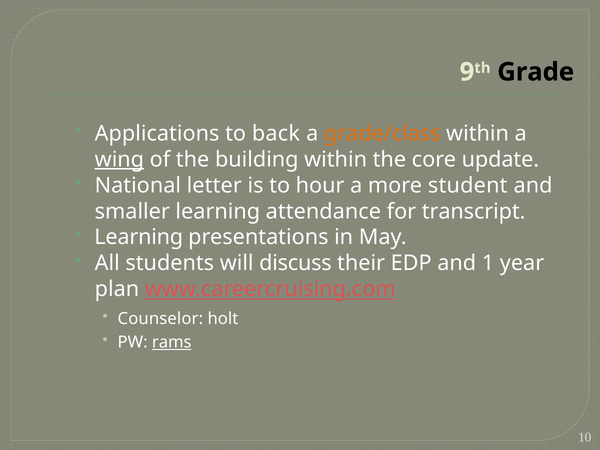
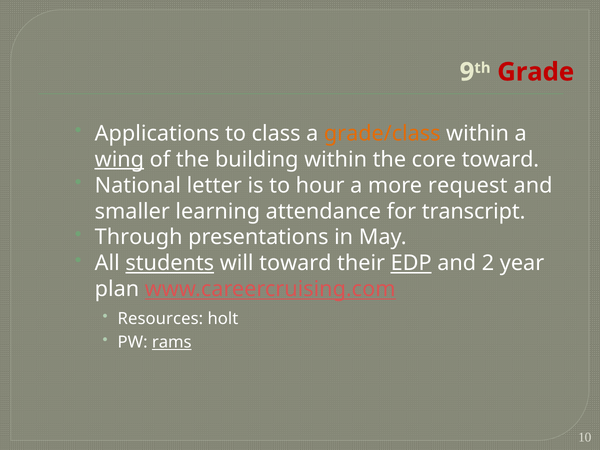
Grade colour: black -> red
back: back -> class
core update: update -> toward
student: student -> request
Learning at (139, 237): Learning -> Through
students underline: none -> present
will discuss: discuss -> toward
EDP underline: none -> present
1: 1 -> 2
Counselor: Counselor -> Resources
